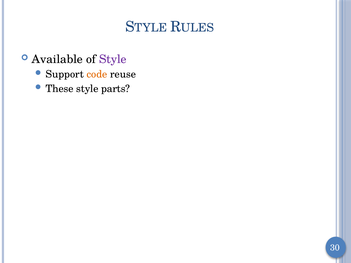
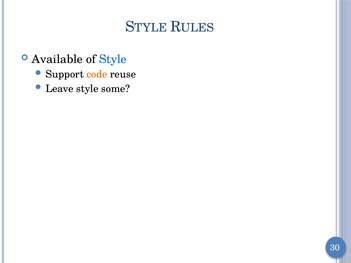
Style at (113, 59) colour: purple -> blue
These: These -> Leave
parts: parts -> some
